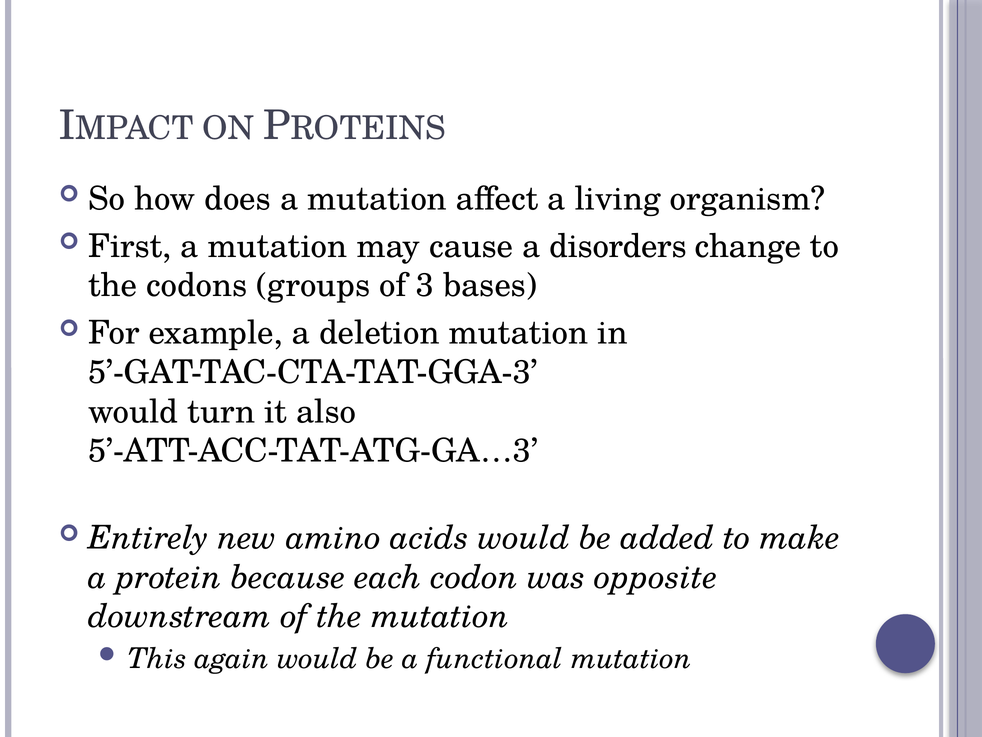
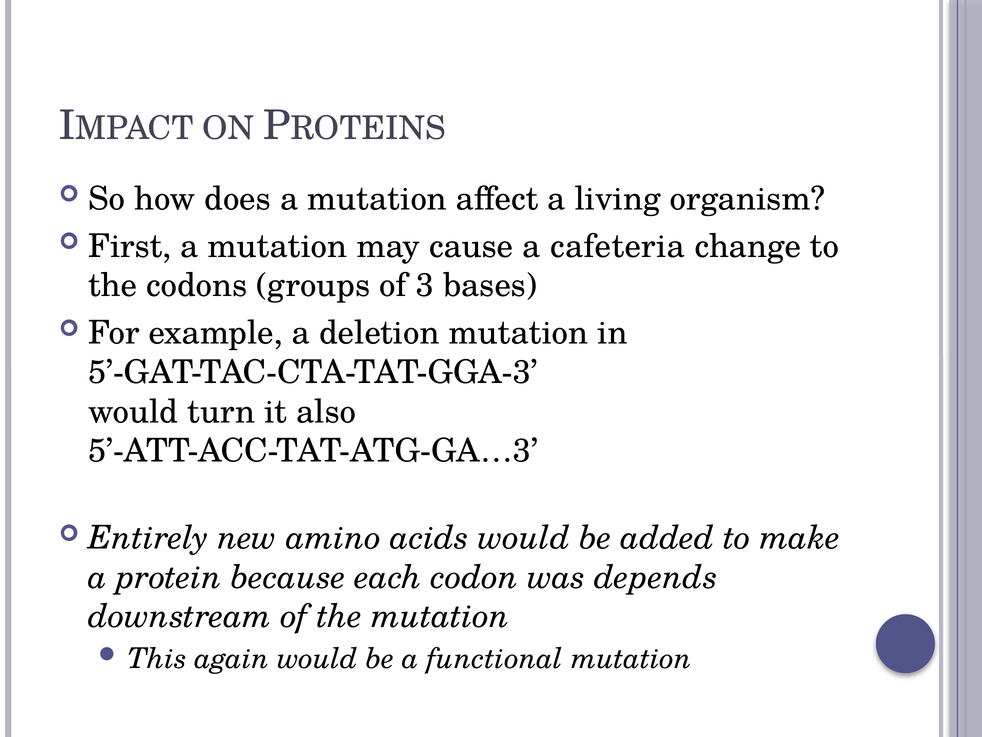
disorders: disorders -> cafeteria
opposite: opposite -> depends
